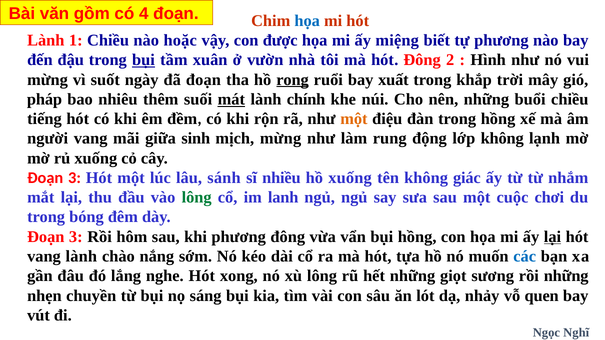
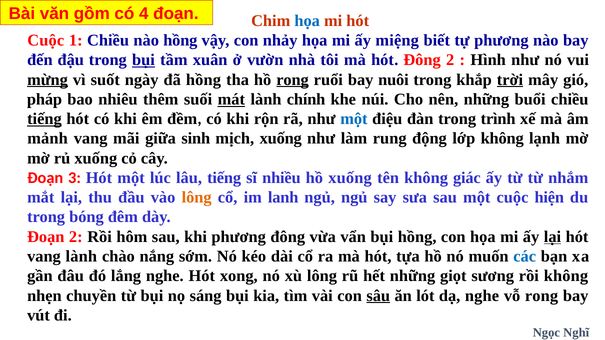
Lành at (46, 40): Lành -> Cuộc
nào hoặc: hoặc -> hồng
vậy con được: được -> nhảy
mừng at (48, 80) underline: none -> present
đã đoạn: đoạn -> hồng
xuất: xuất -> nuôi
trời underline: none -> present
tiếng at (44, 119) underline: none -> present
một at (354, 119) colour: orange -> blue
trong hồng: hồng -> trình
người: người -> mảnh
mịch mừng: mừng -> xuống
lâu sánh: sánh -> tiếng
lông at (197, 198) colour: green -> orange
chơi: chơi -> hiện
3 at (76, 237): 3 -> 2
rồi những: những -> không
sâu underline: none -> present
dạ nhảy: nhảy -> nghe
vỗ quen: quen -> rong
